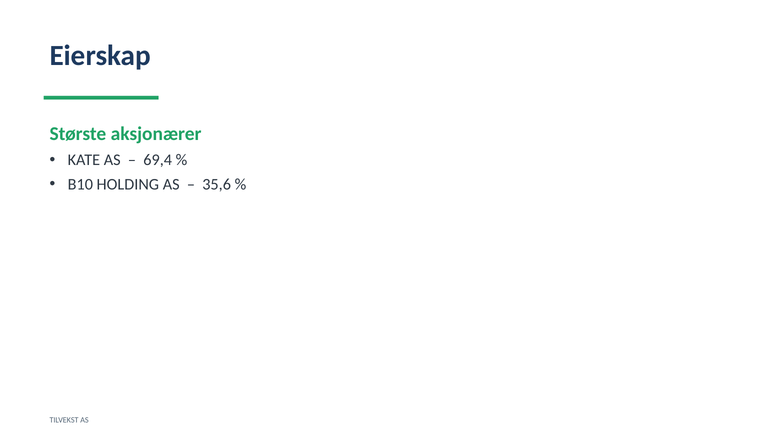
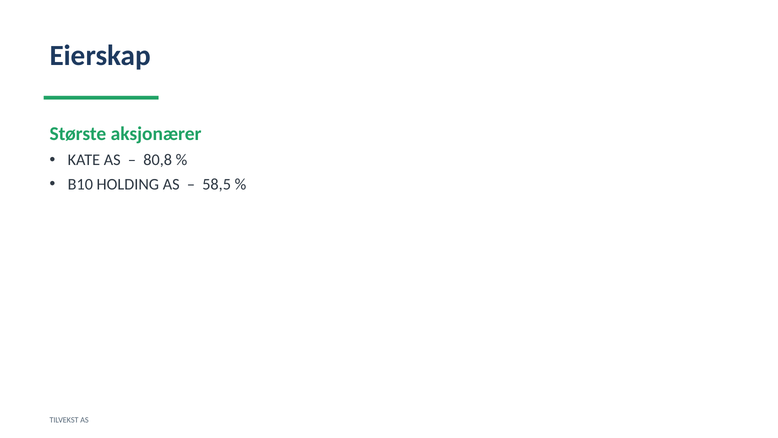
69,4: 69,4 -> 80,8
35,6: 35,6 -> 58,5
